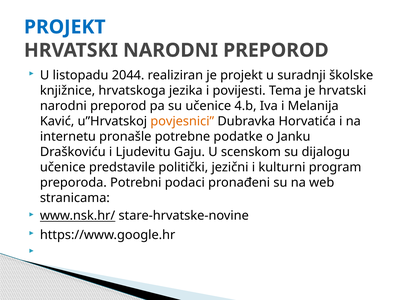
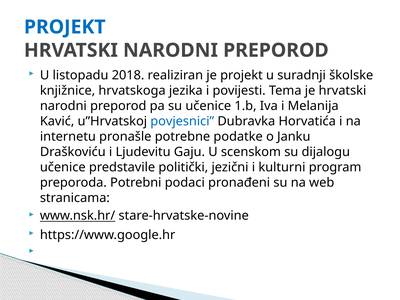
2044: 2044 -> 2018
4.b: 4.b -> 1.b
povjesnici colour: orange -> blue
